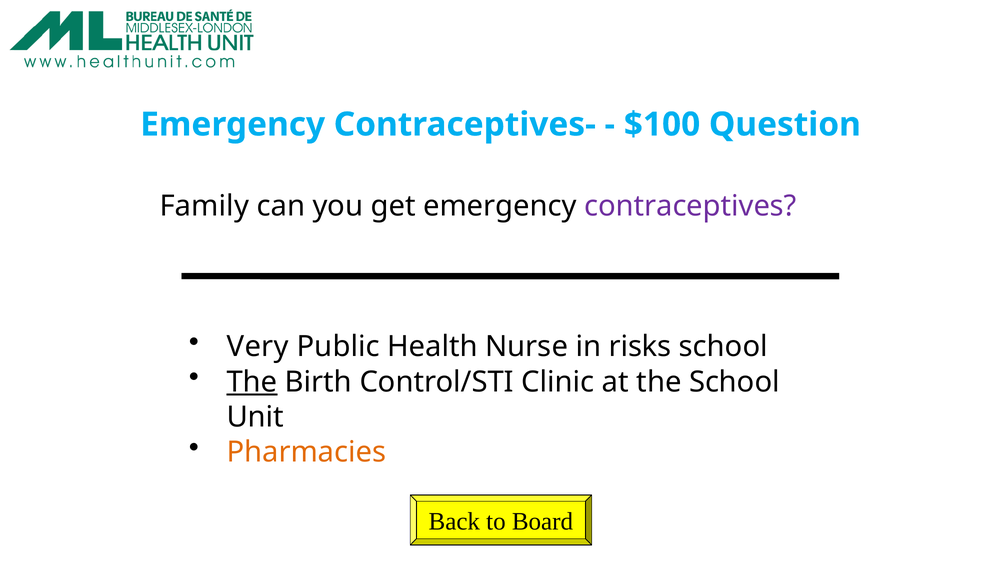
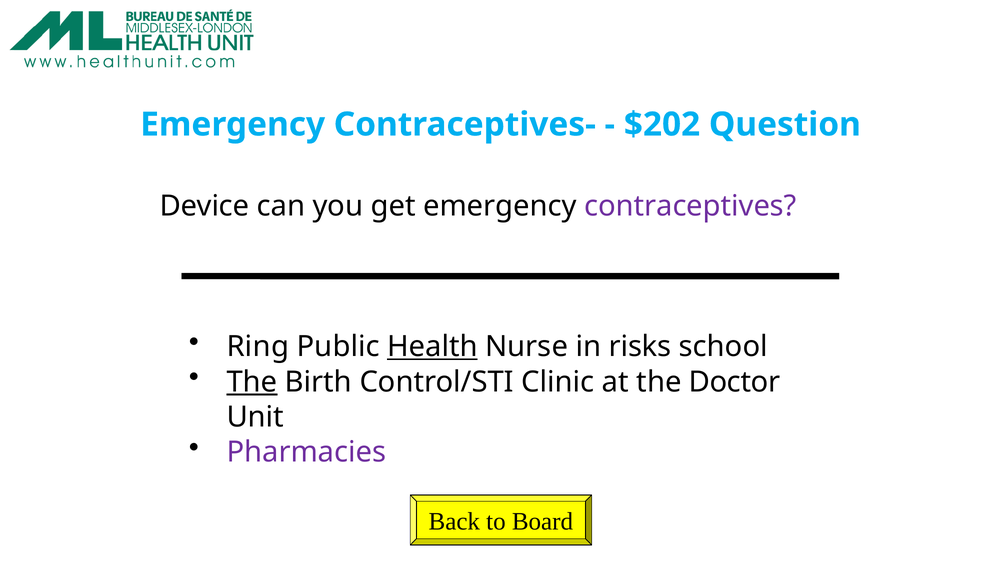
$100: $100 -> $202
Family: Family -> Device
Very: Very -> Ring
Health underline: none -> present
the School: School -> Doctor
Pharmacies colour: orange -> purple
